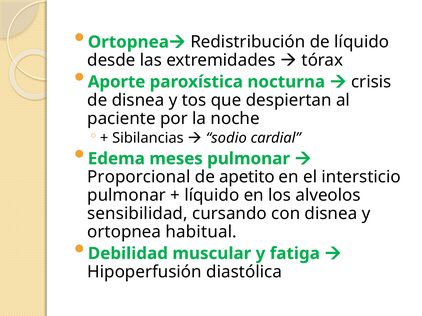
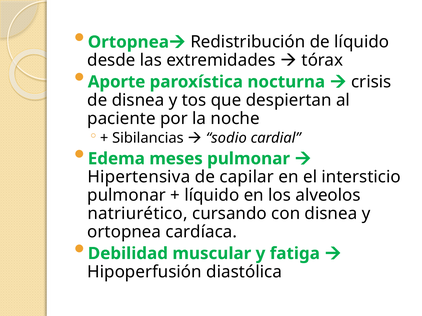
Proporcional: Proporcional -> Hipertensiva
apetito: apetito -> capilar
sensibilidad: sensibilidad -> natriurético
habitual: habitual -> cardíaca
